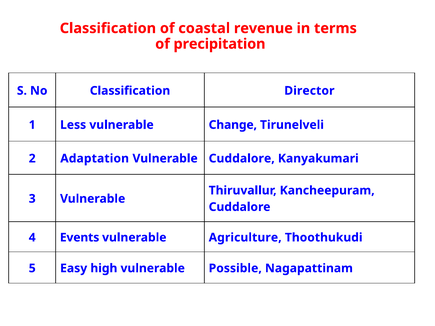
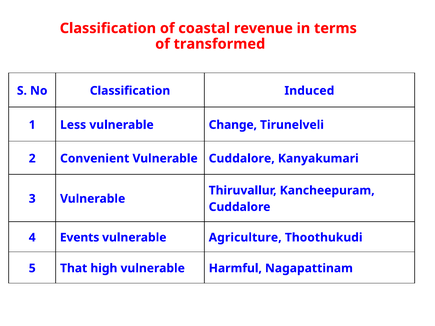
precipitation: precipitation -> transformed
Director: Director -> Induced
Adaptation: Adaptation -> Convenient
Easy: Easy -> That
Possible: Possible -> Harmful
